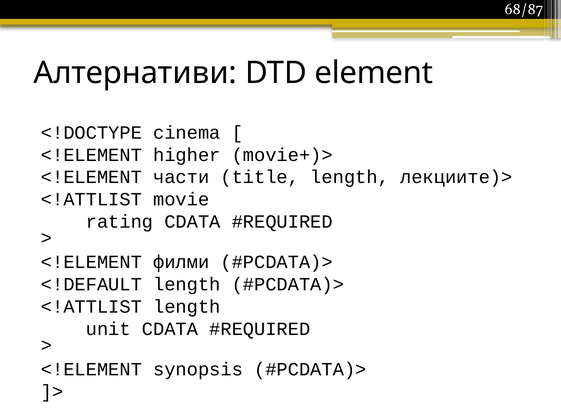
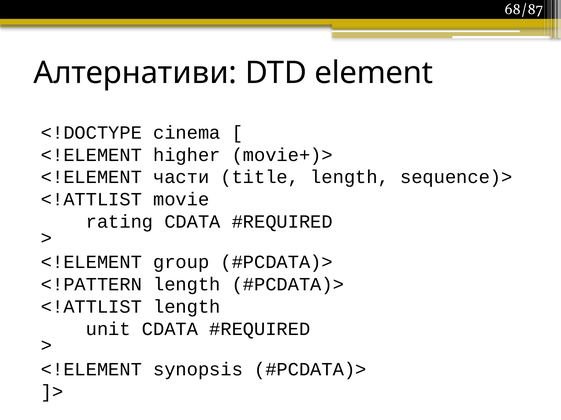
лекциите)>: лекциите)> -> sequence)>
филми: филми -> group
<!DEFAULT: <!DEFAULT -> <!PATTERN
